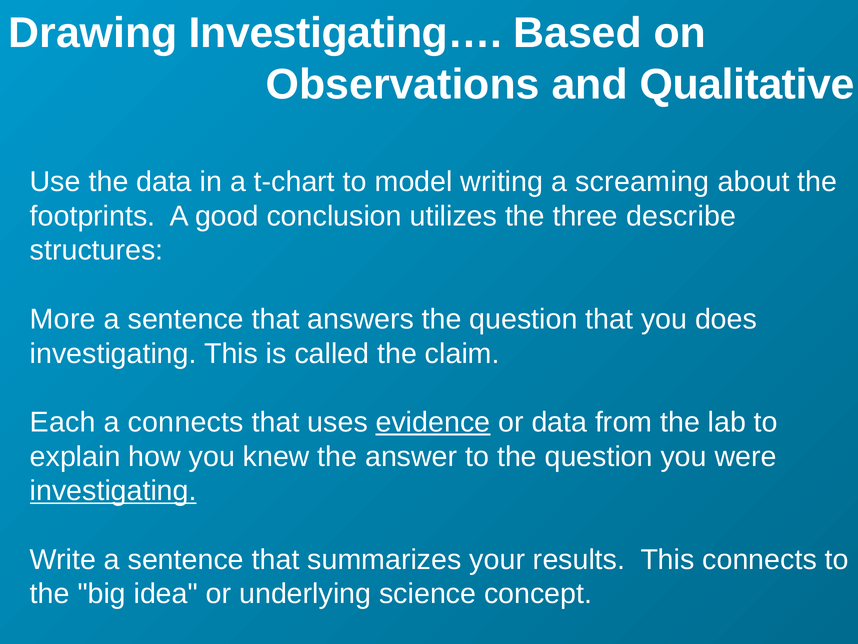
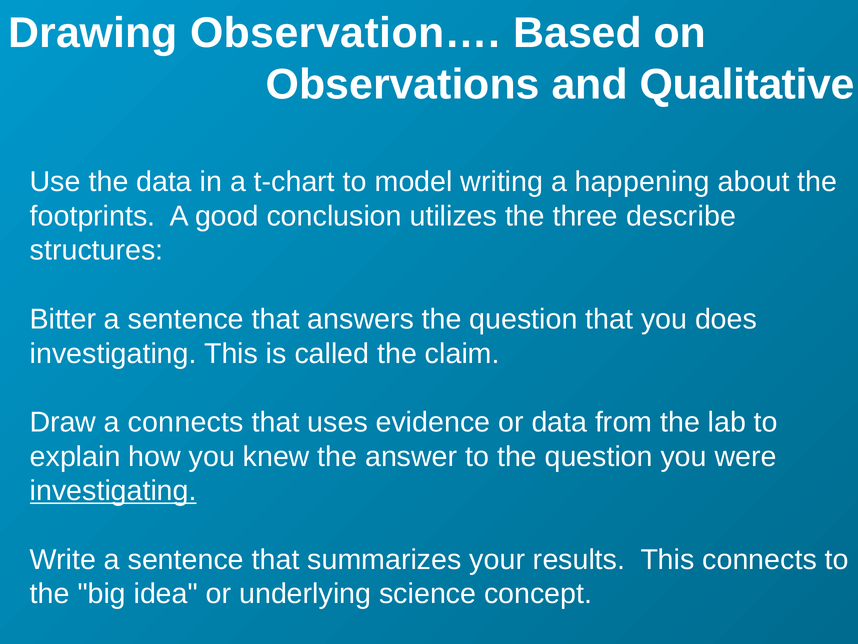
Investigating…: Investigating… -> Observation…
screaming: screaming -> happening
More: More -> Bitter
Each: Each -> Draw
evidence underline: present -> none
